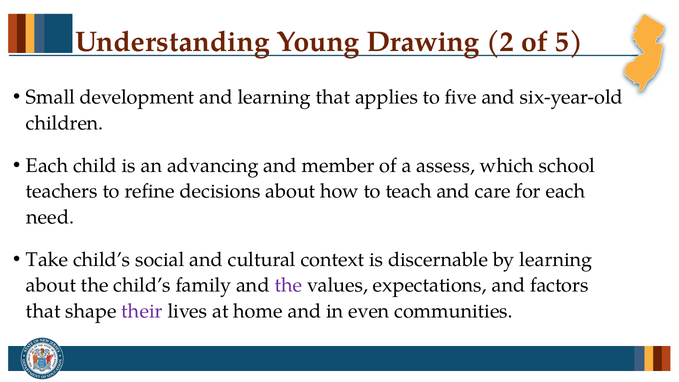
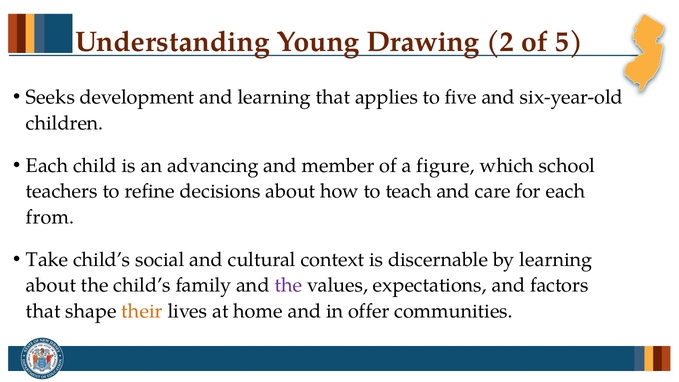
Small: Small -> Seeks
assess: assess -> figure
need: need -> from
their colour: purple -> orange
even: even -> offer
